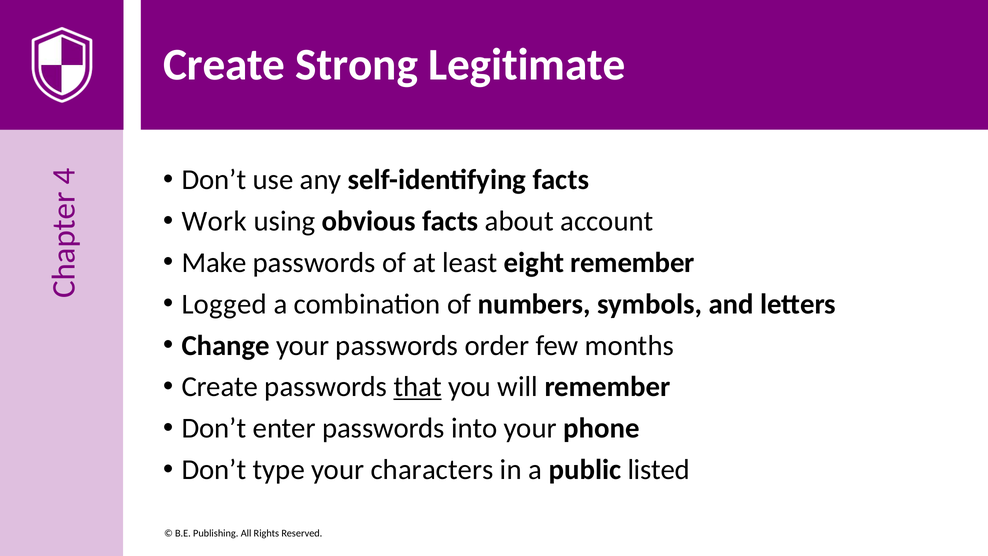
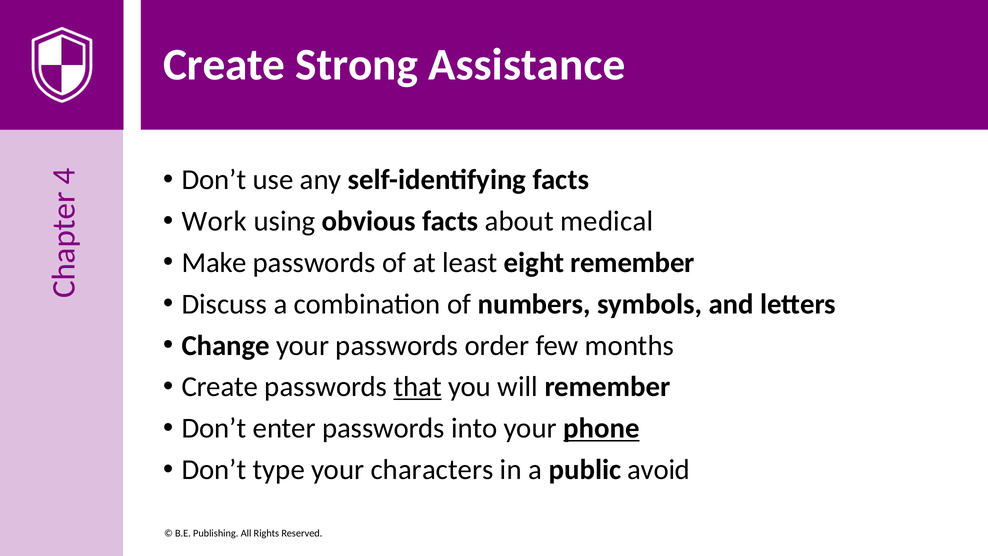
Legitimate: Legitimate -> Assistance
account: account -> medical
Logged: Logged -> Discuss
phone underline: none -> present
listed: listed -> avoid
